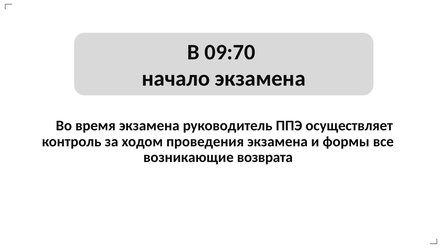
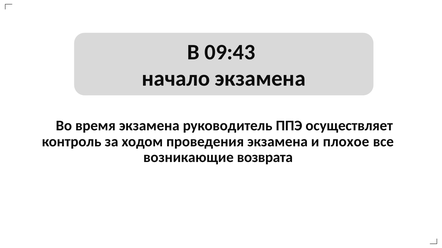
09:70: 09:70 -> 09:43
формы: формы -> плохое
